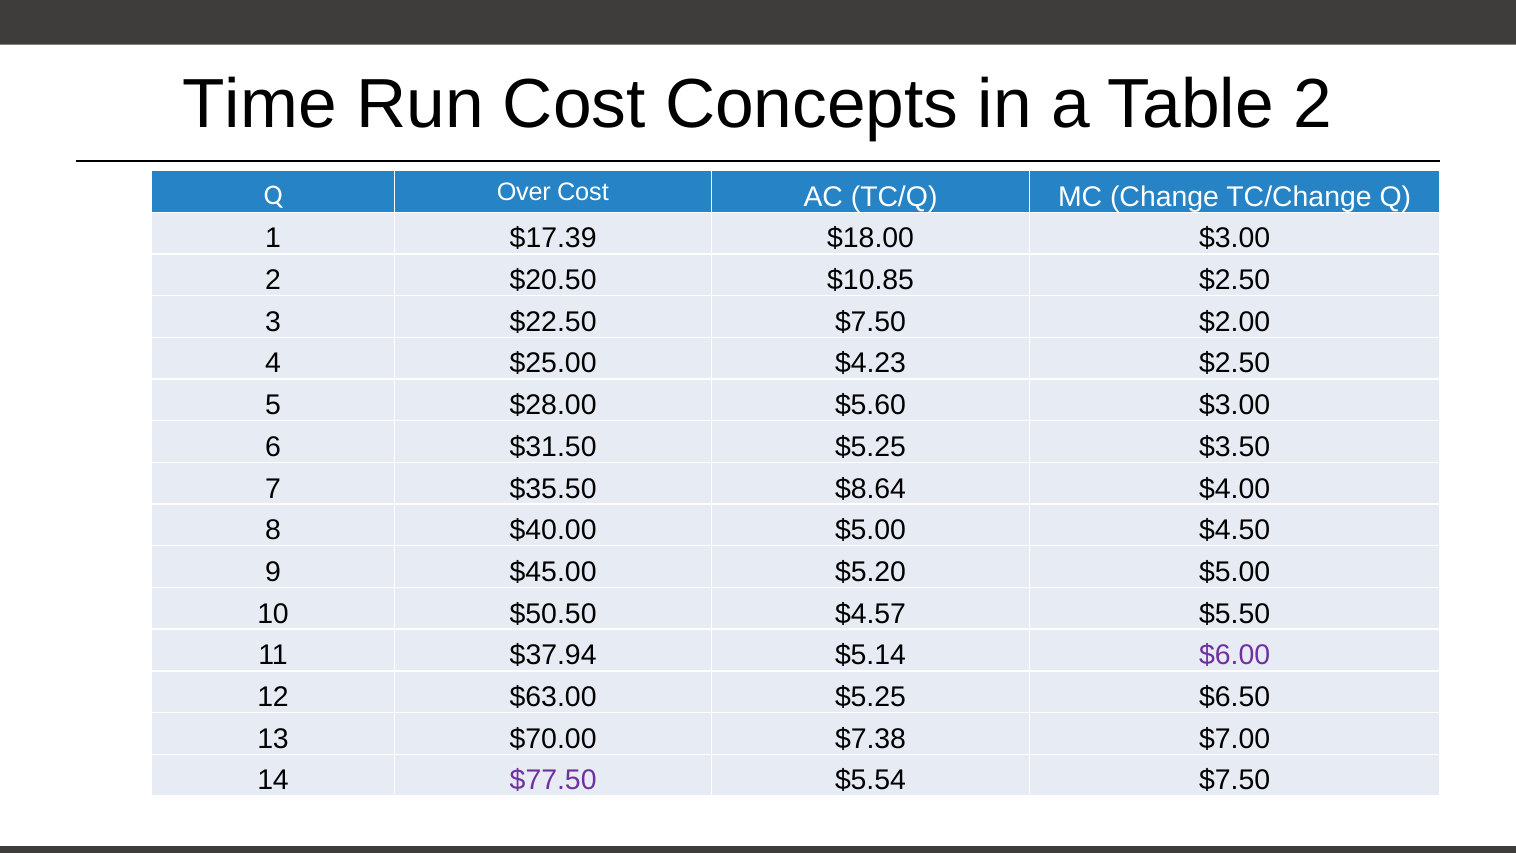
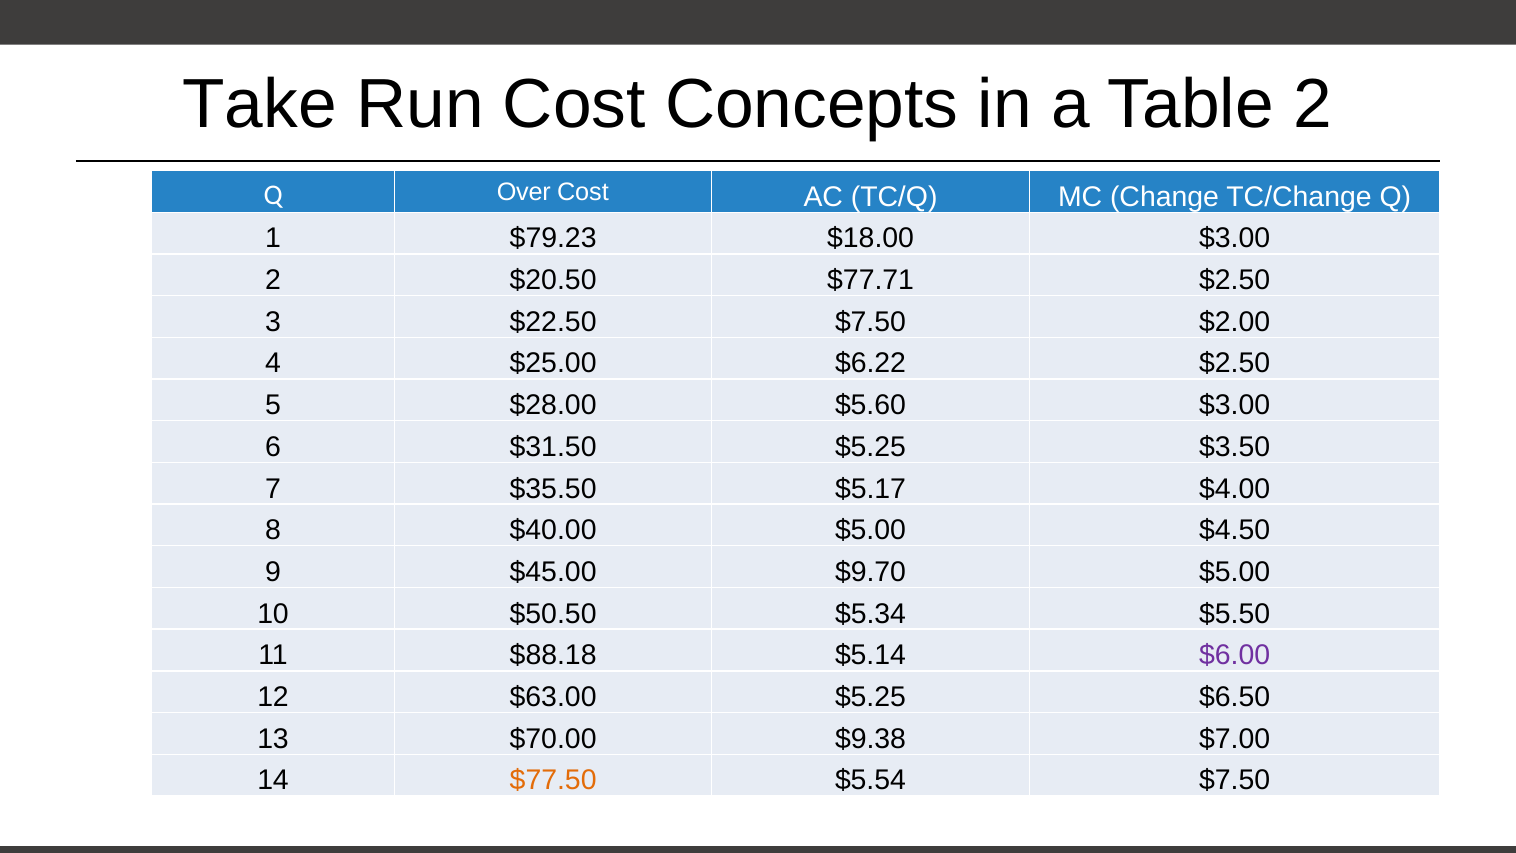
Time: Time -> Take
$17.39: $17.39 -> $79.23
$10.85: $10.85 -> $77.71
$4.23: $4.23 -> $6.22
$8.64: $8.64 -> $5.17
$5.20: $5.20 -> $9.70
$4.57: $4.57 -> $5.34
$37.94: $37.94 -> $88.18
$7.38: $7.38 -> $9.38
$77.50 colour: purple -> orange
